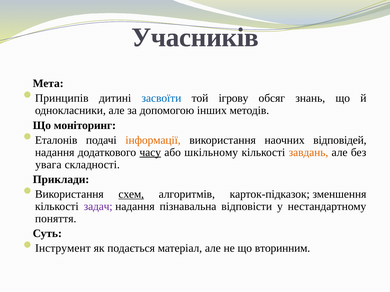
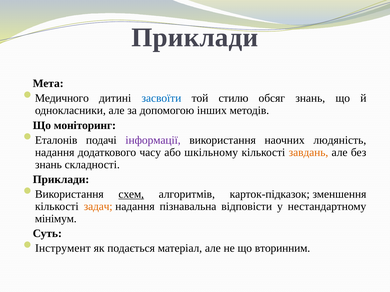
Учасників at (195, 37): Учасників -> Приклади
Принципів: Принципів -> Медичного
ігрову: ігрову -> стилю
інформації colour: orange -> purple
відповідей: відповідей -> людяність
часу underline: present -> none
увага at (48, 165): увага -> знань
задач colour: purple -> orange
поняття: поняття -> мінімум
